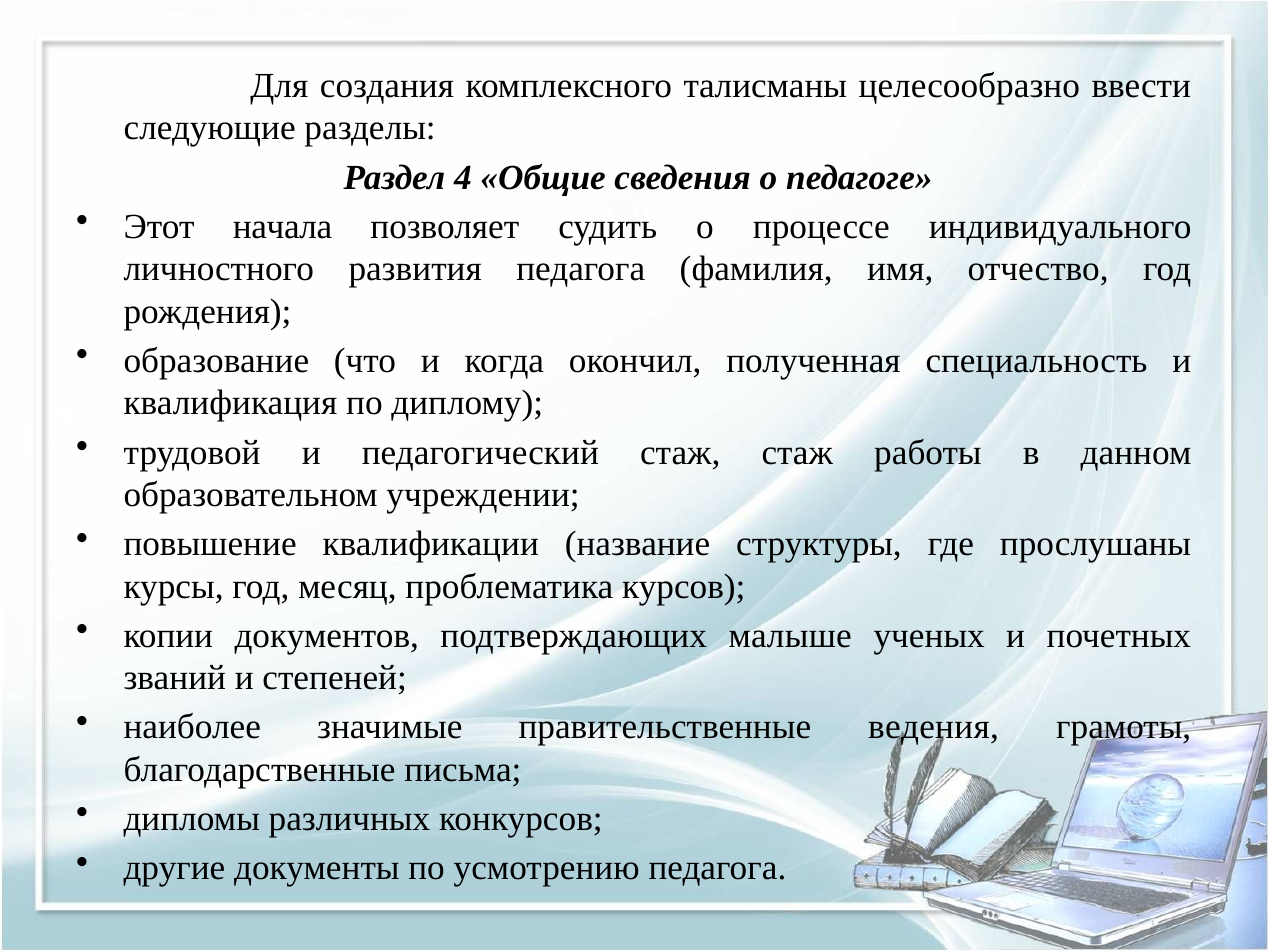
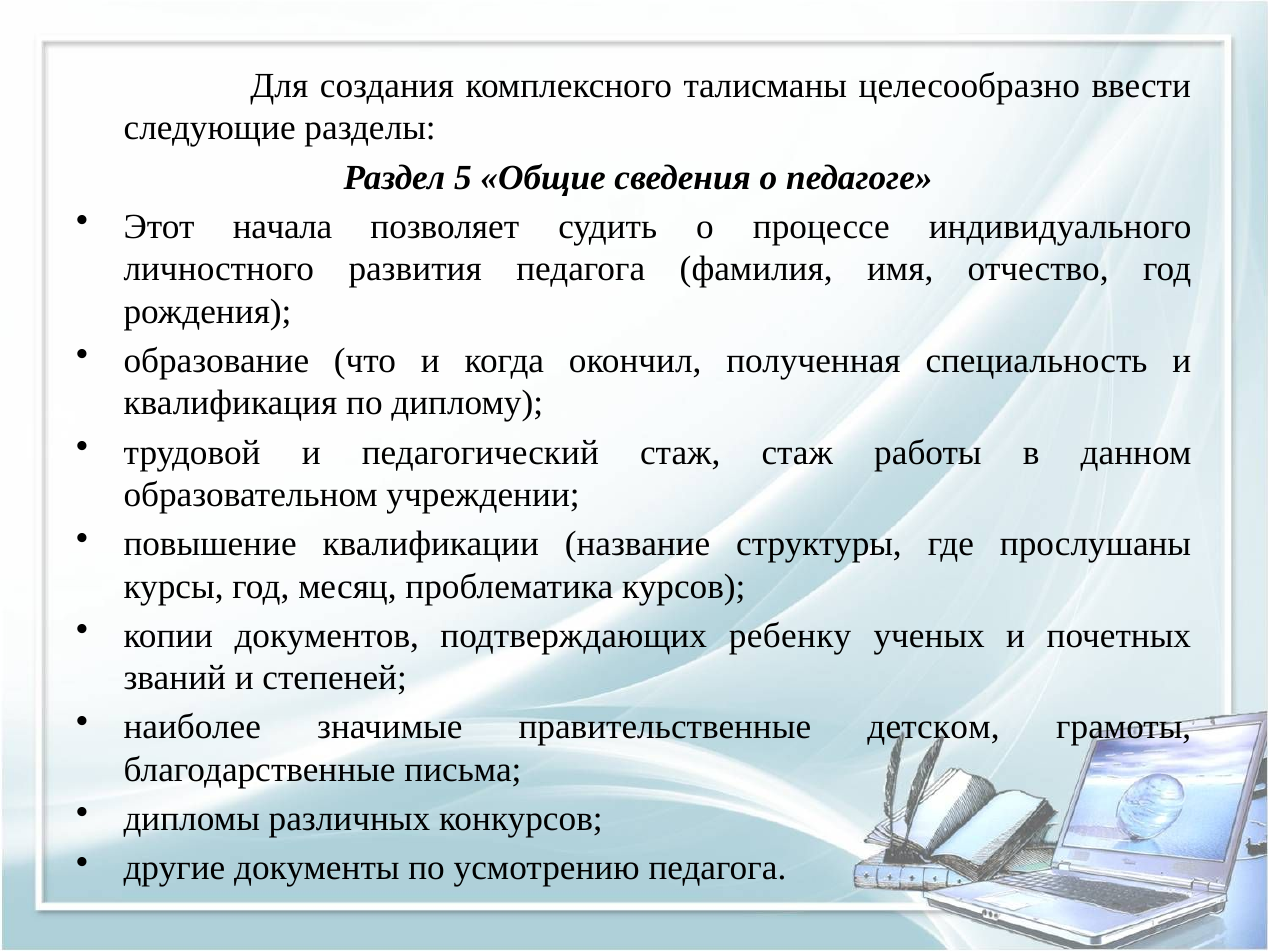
4: 4 -> 5
малыше: малыше -> ребенку
ведения: ведения -> детском
